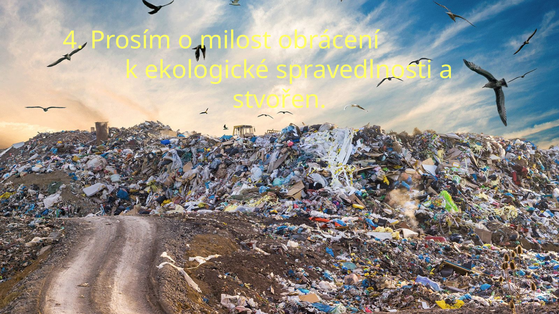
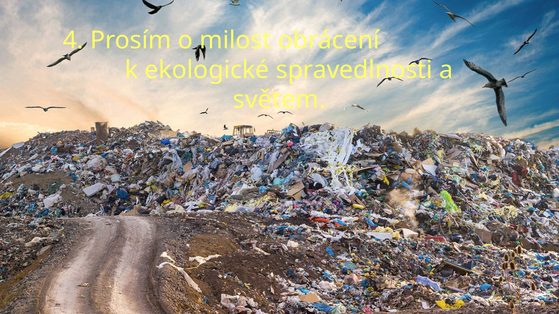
stvořen: stvořen -> světem
